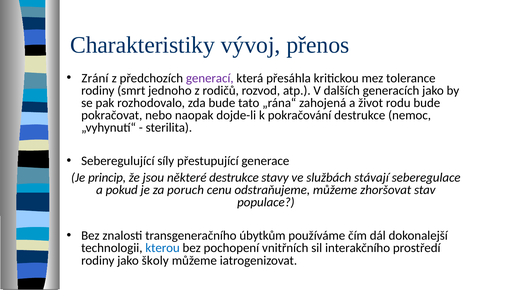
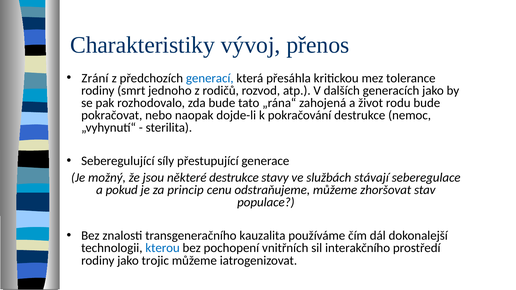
generací colour: purple -> blue
princip: princip -> možný
poruch: poruch -> princip
úbytkům: úbytkům -> kauzalita
školy: školy -> trojic
